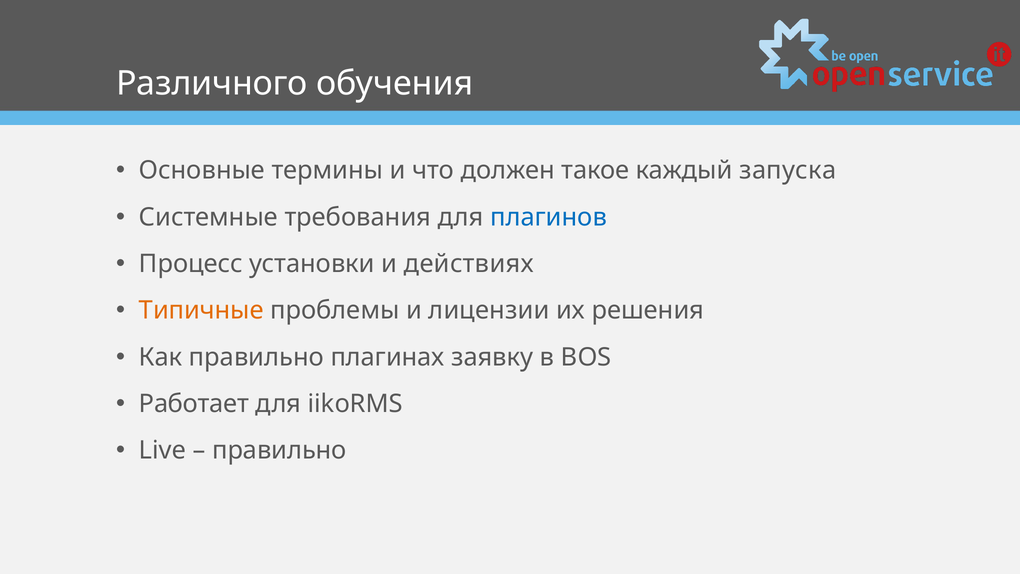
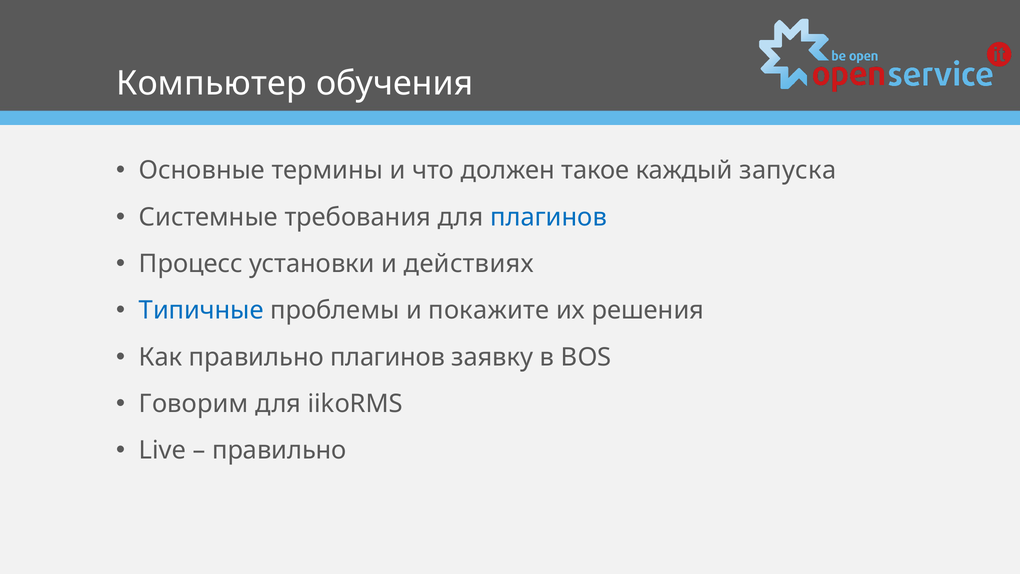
Различного: Различного -> Компьютер
Типичные colour: orange -> blue
лицензии: лицензии -> покажите
правильно плагинах: плагинах -> плагинов
Работает: Работает -> Говорим
